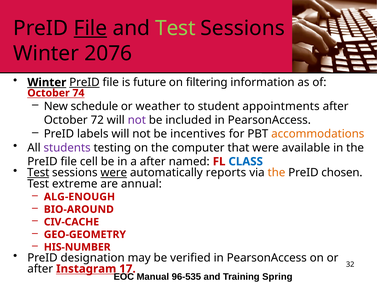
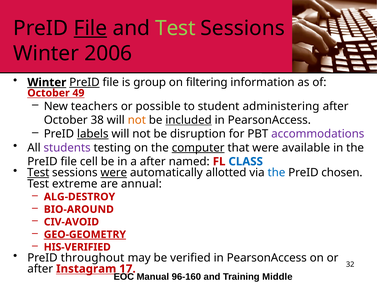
2076: 2076 -> 2006
future: future -> group
74: 74 -> 49
schedule: schedule -> teachers
weather: weather -> possible
appointments: appointments -> administering
72: 72 -> 38
not at (137, 120) colour: purple -> orange
included underline: none -> present
labels underline: none -> present
incentives: incentives -> disruption
accommodations colour: orange -> purple
computer underline: none -> present
reports: reports -> allotted
the at (276, 173) colour: orange -> blue
ALG-ENOUGH: ALG-ENOUGH -> ALG-DESTROY
CIV-CACHE: CIV-CACHE -> CIV-AVOID
GEO-GEOMETRY underline: none -> present
HIS-NUMBER: HIS-NUMBER -> HIS-VERIFIED
designation: designation -> throughout
96-535: 96-535 -> 96-160
Spring: Spring -> Middle
